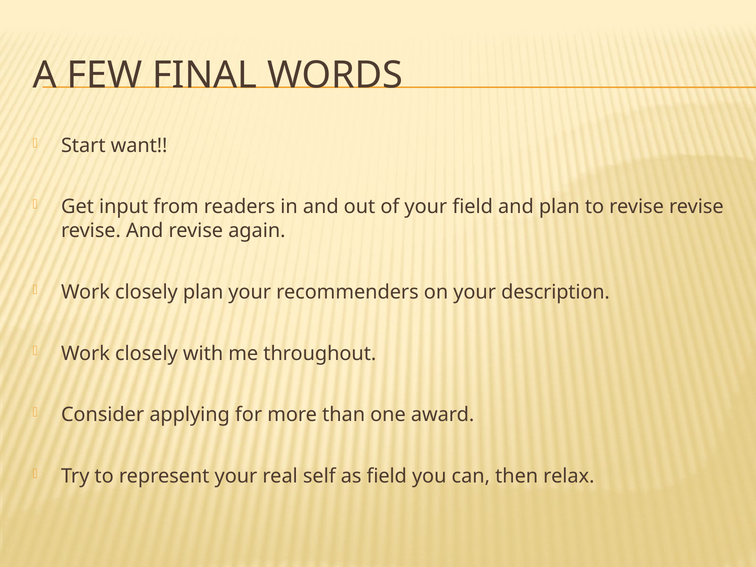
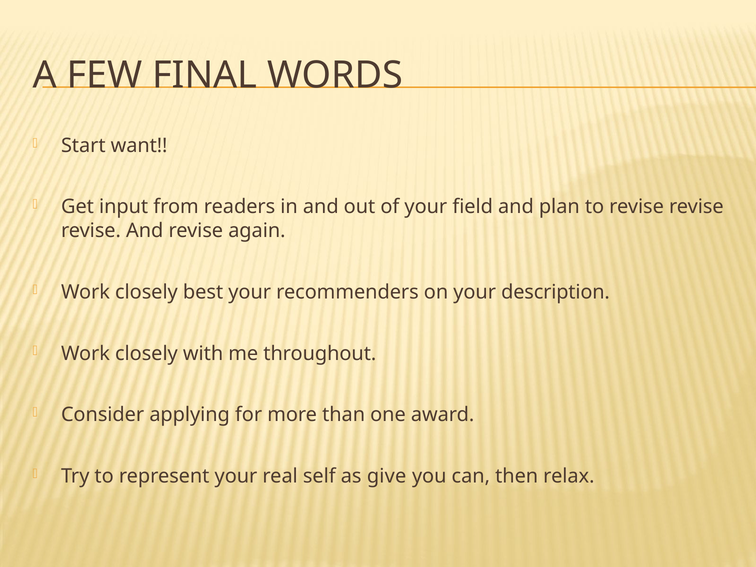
closely plan: plan -> best
as field: field -> give
